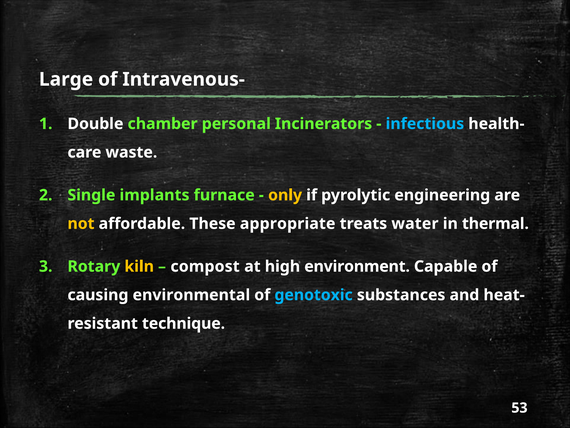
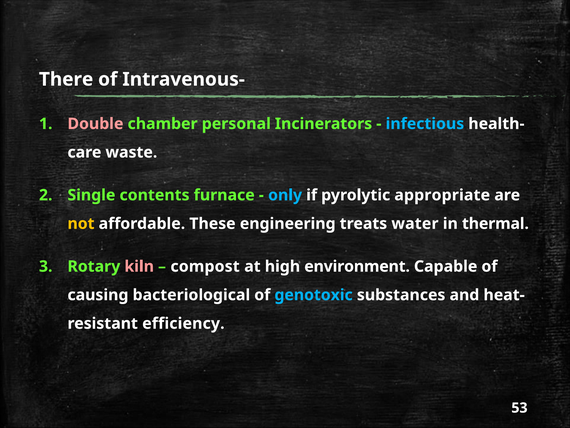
Large: Large -> There
Double colour: white -> pink
implants: implants -> contents
only colour: yellow -> light blue
engineering: engineering -> appropriate
appropriate: appropriate -> engineering
kiln colour: yellow -> pink
environmental: environmental -> bacteriological
technique: technique -> efficiency
